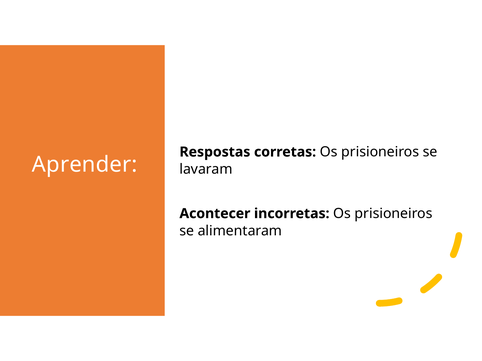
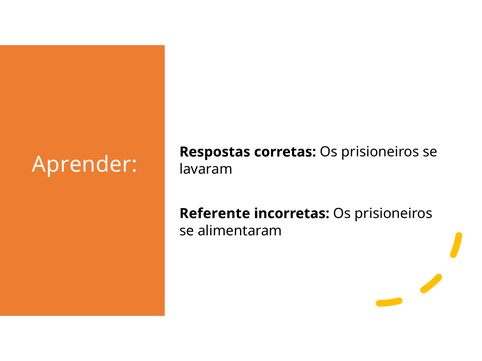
Acontecer: Acontecer -> Referente
